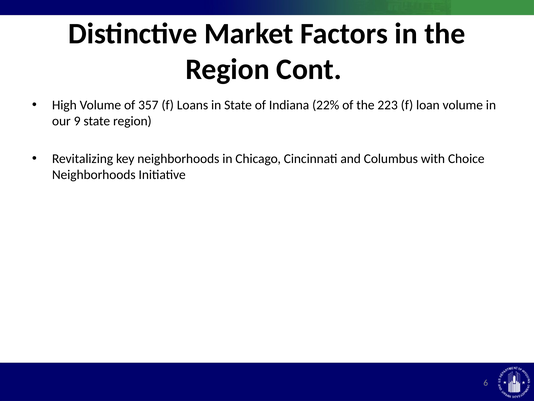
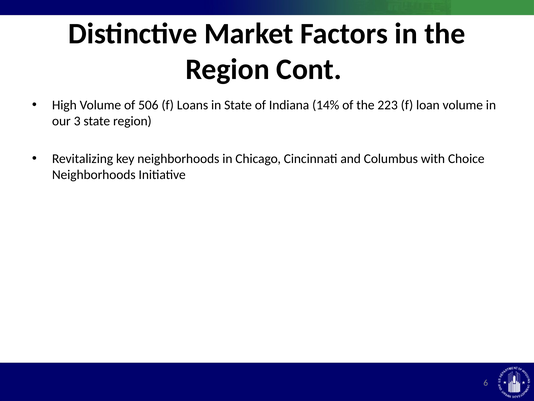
357: 357 -> 506
22%: 22% -> 14%
9: 9 -> 3
